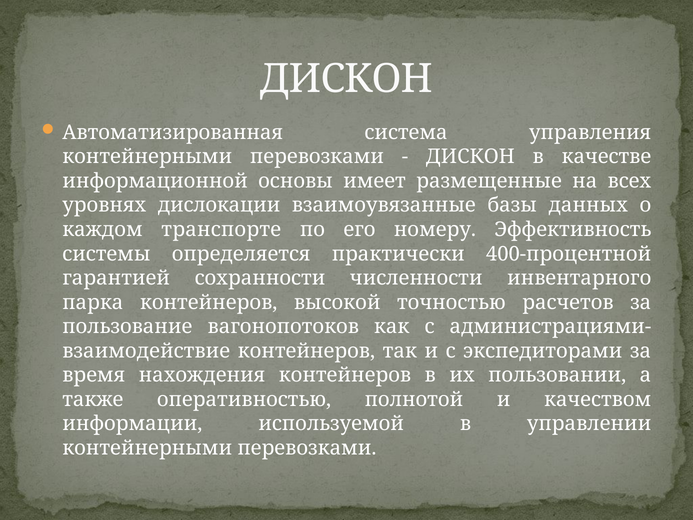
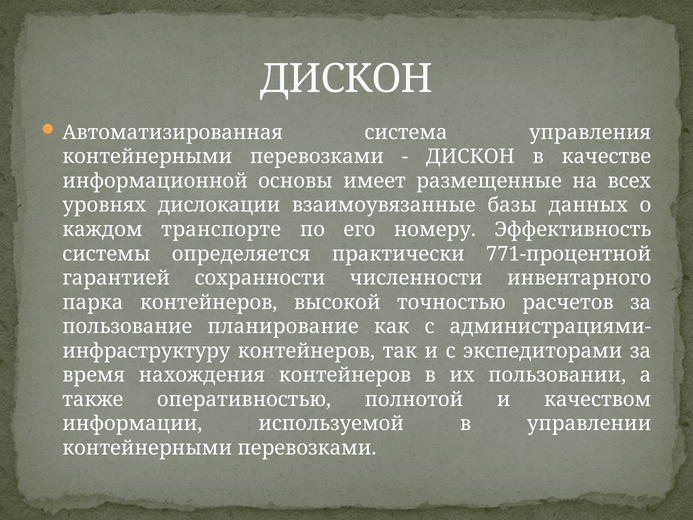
400-процентной: 400-процентной -> 771-процентной
вагонопотоков: вагонопотоков -> планирование
взаимодействие: взаимодействие -> инфраструктуру
